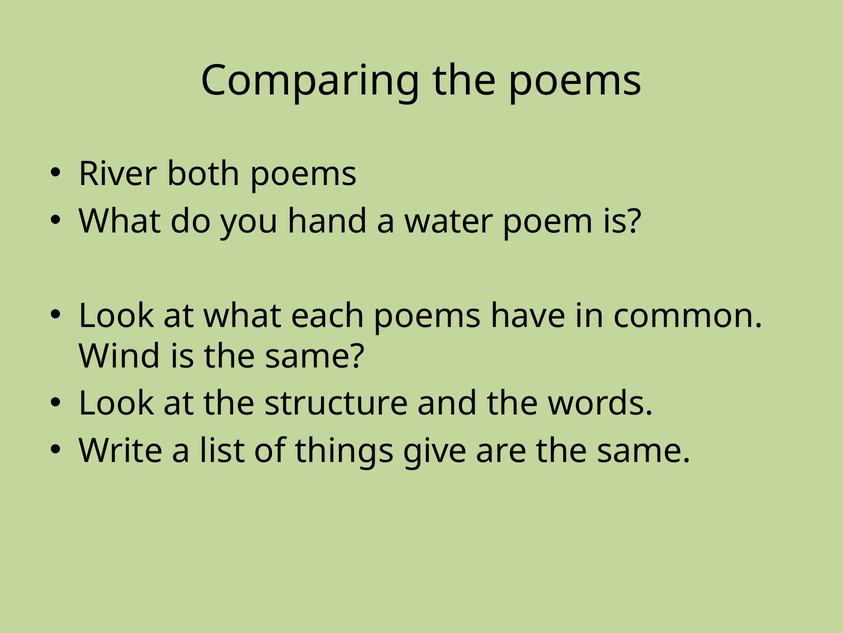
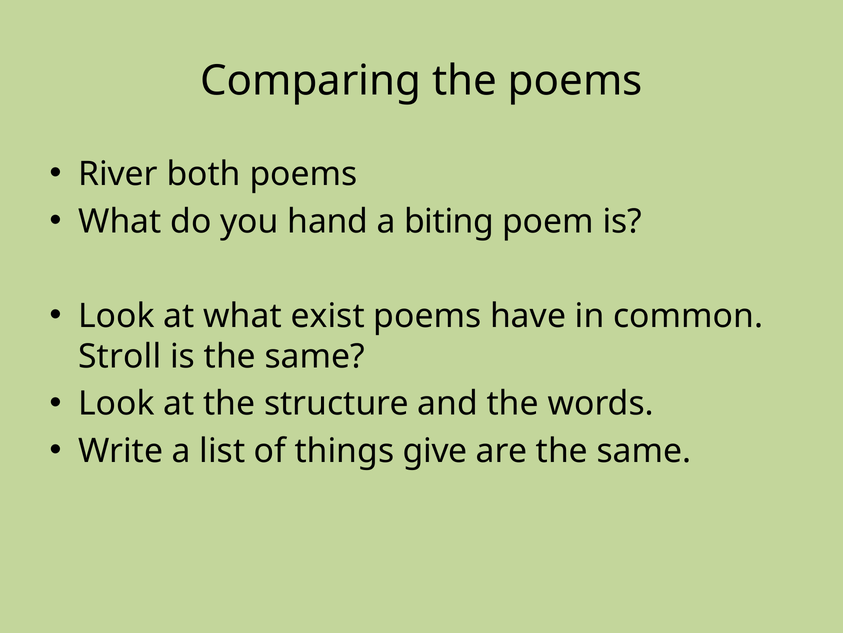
water: water -> biting
each: each -> exist
Wind: Wind -> Stroll
